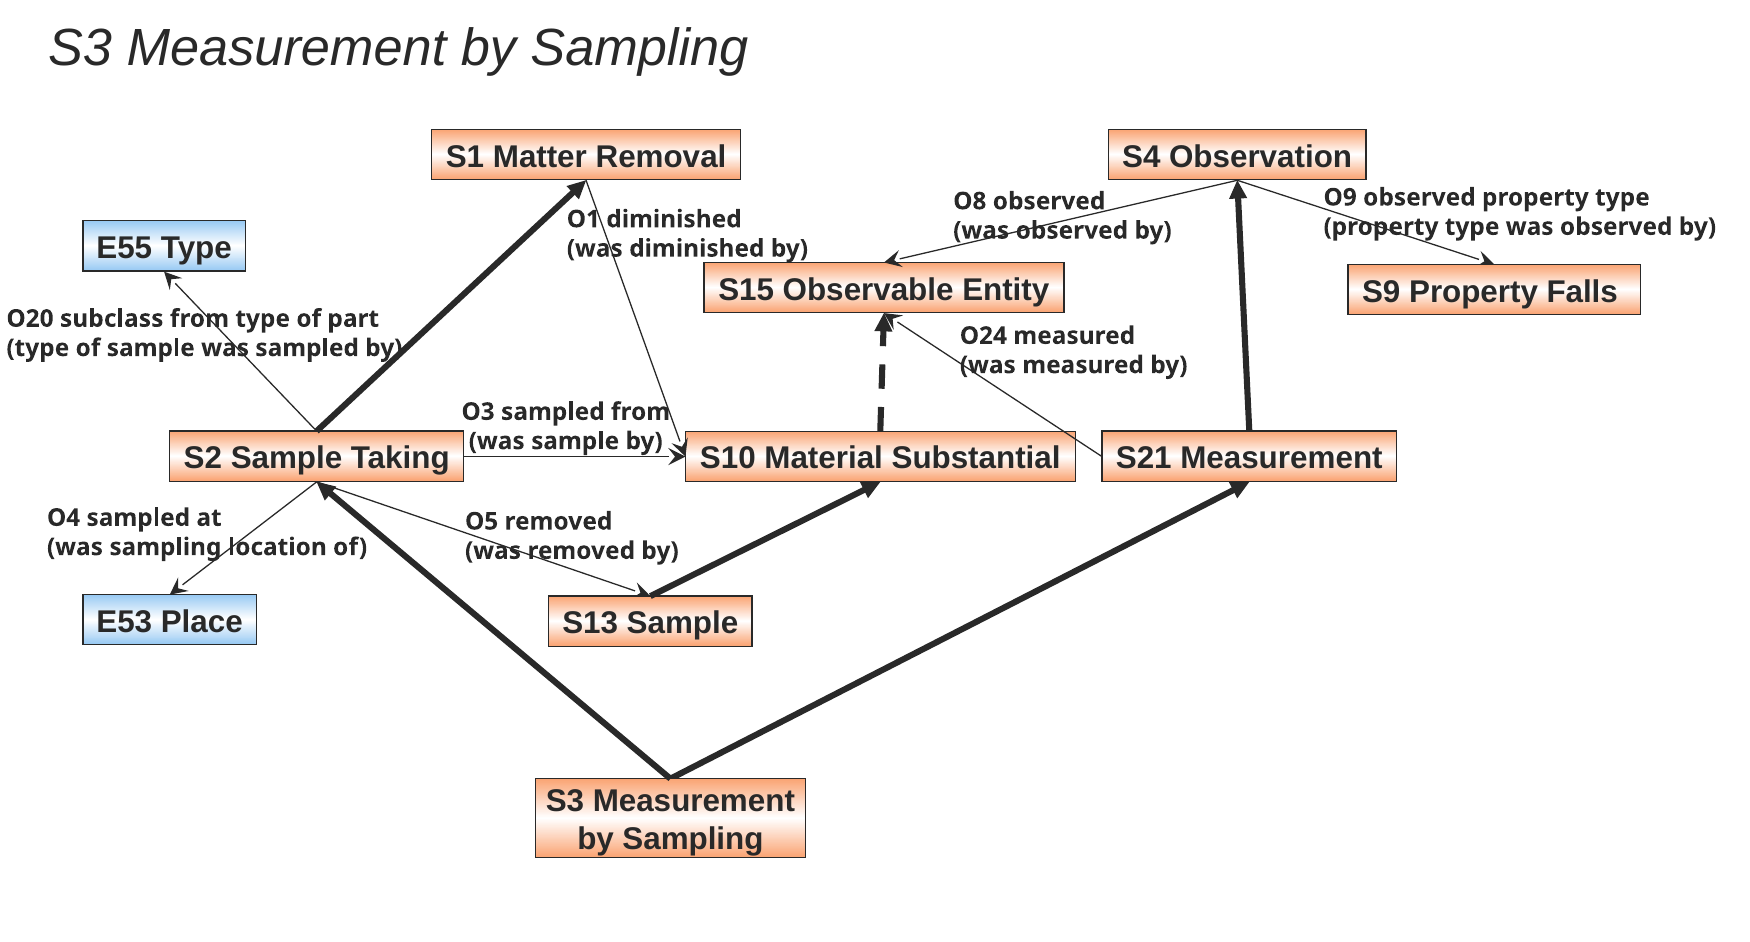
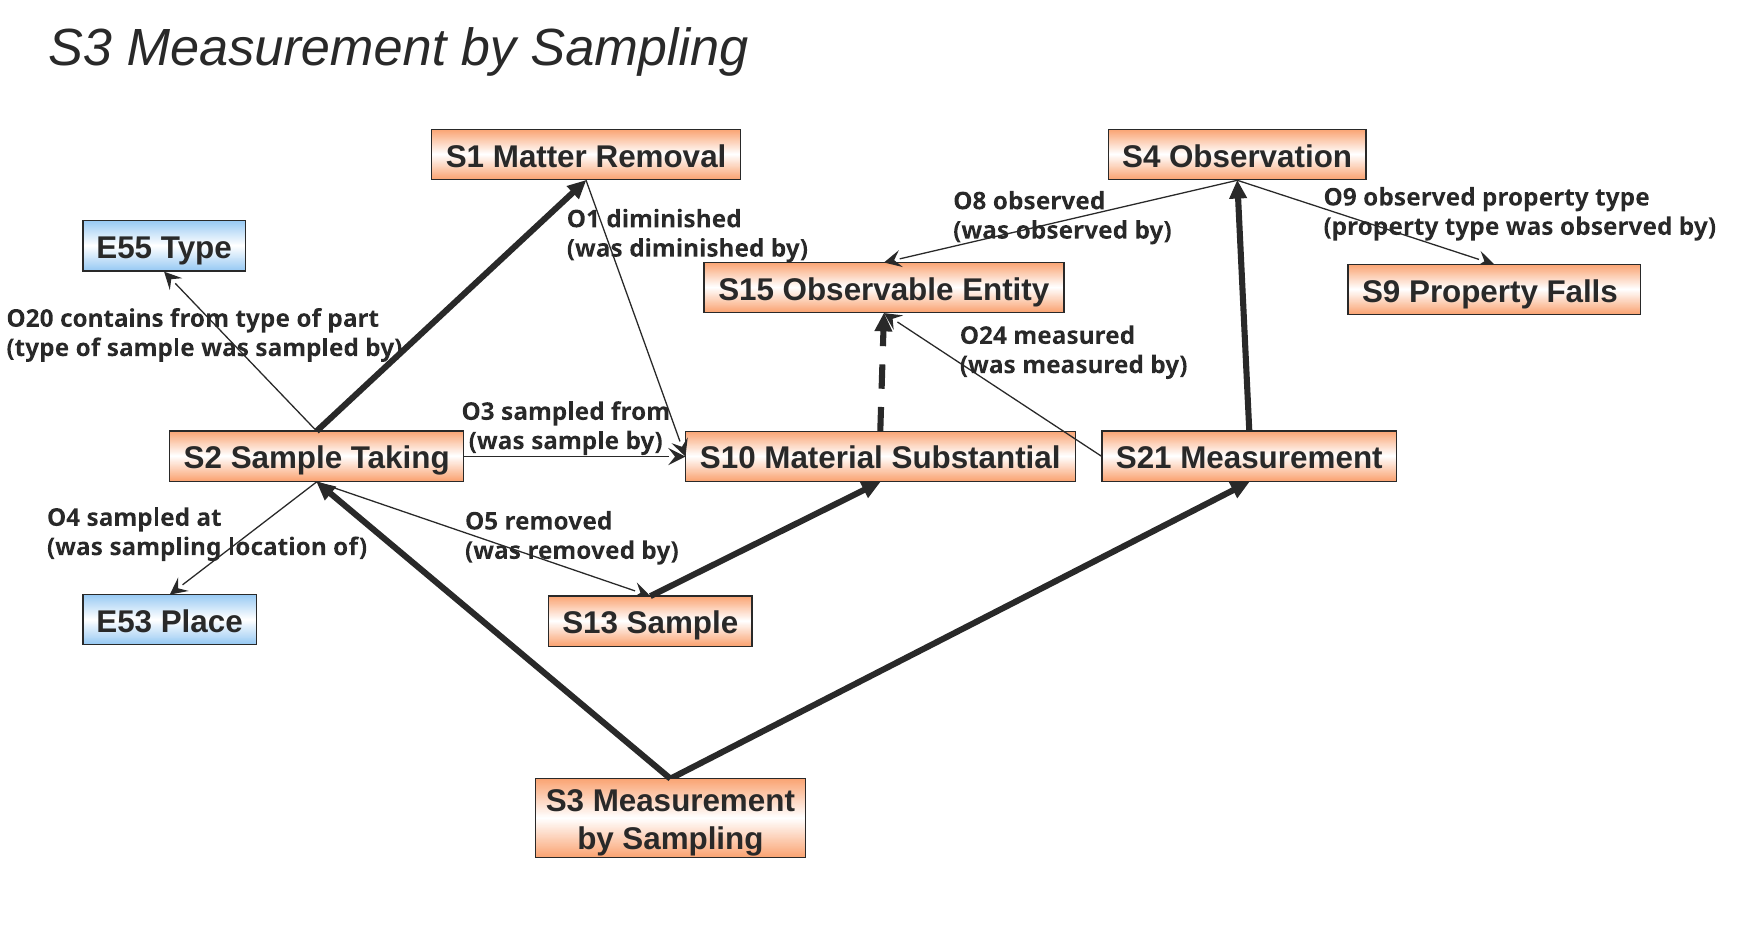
subclass: subclass -> contains
